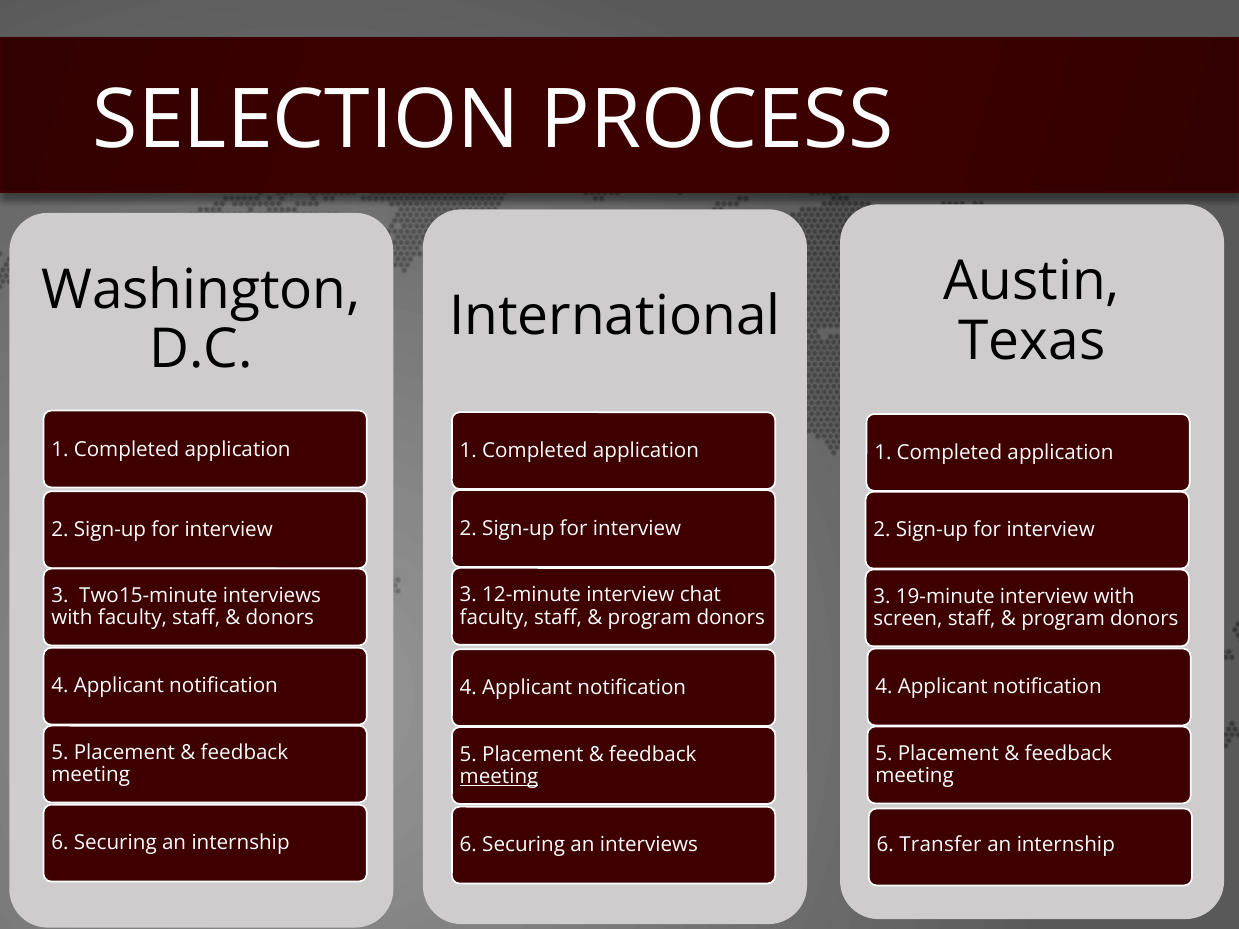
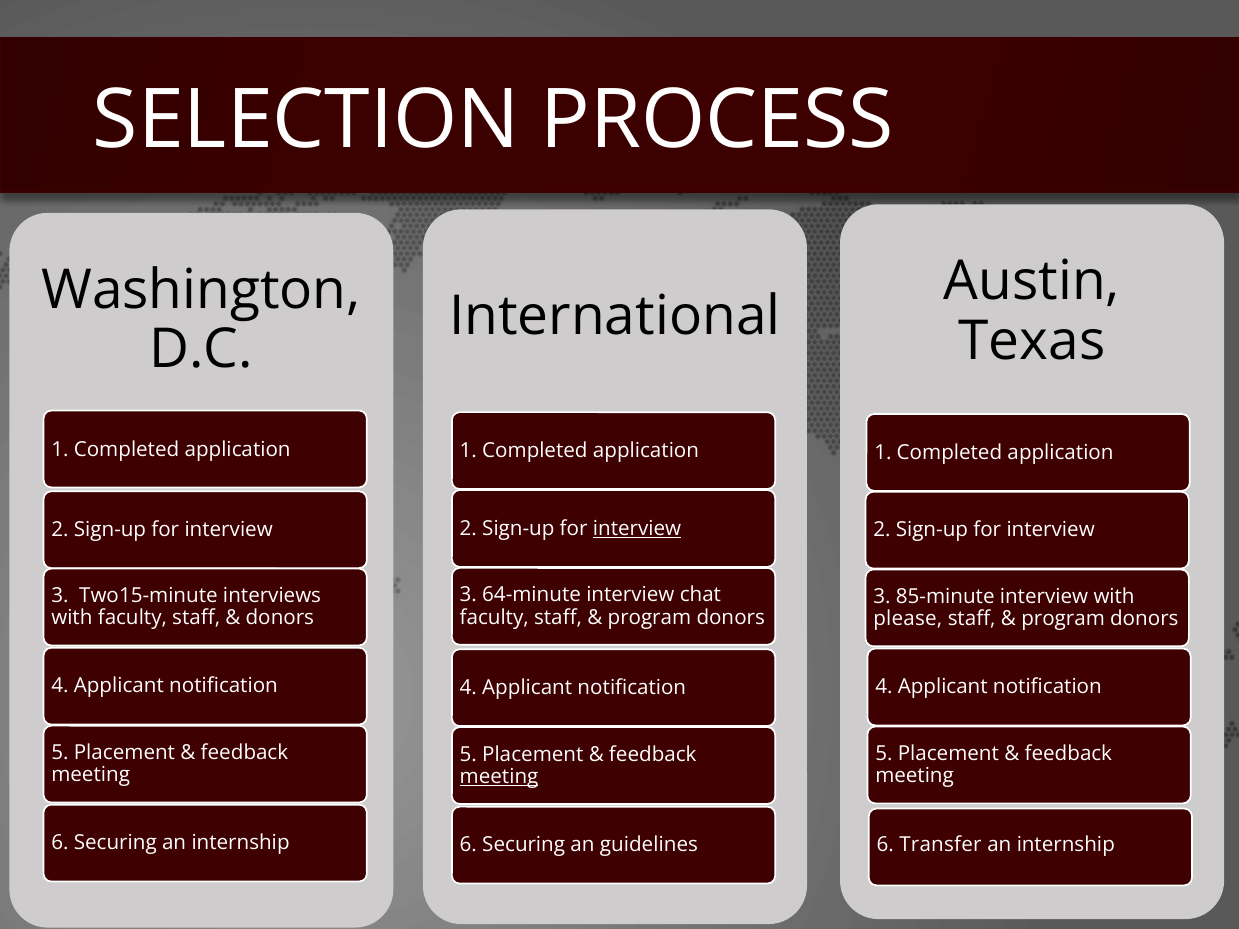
interview at (637, 528) underline: none -> present
12-minute: 12-minute -> 64-minute
19-minute: 19-minute -> 85-minute
screen: screen -> please
an interviews: interviews -> guidelines
